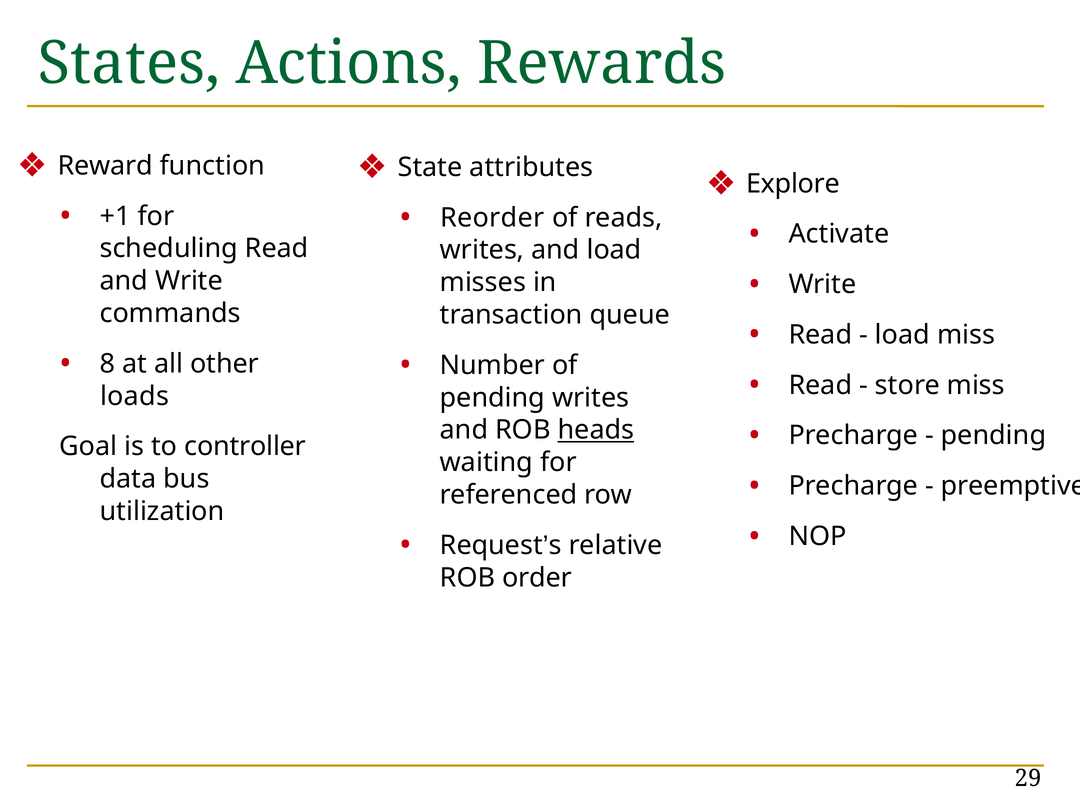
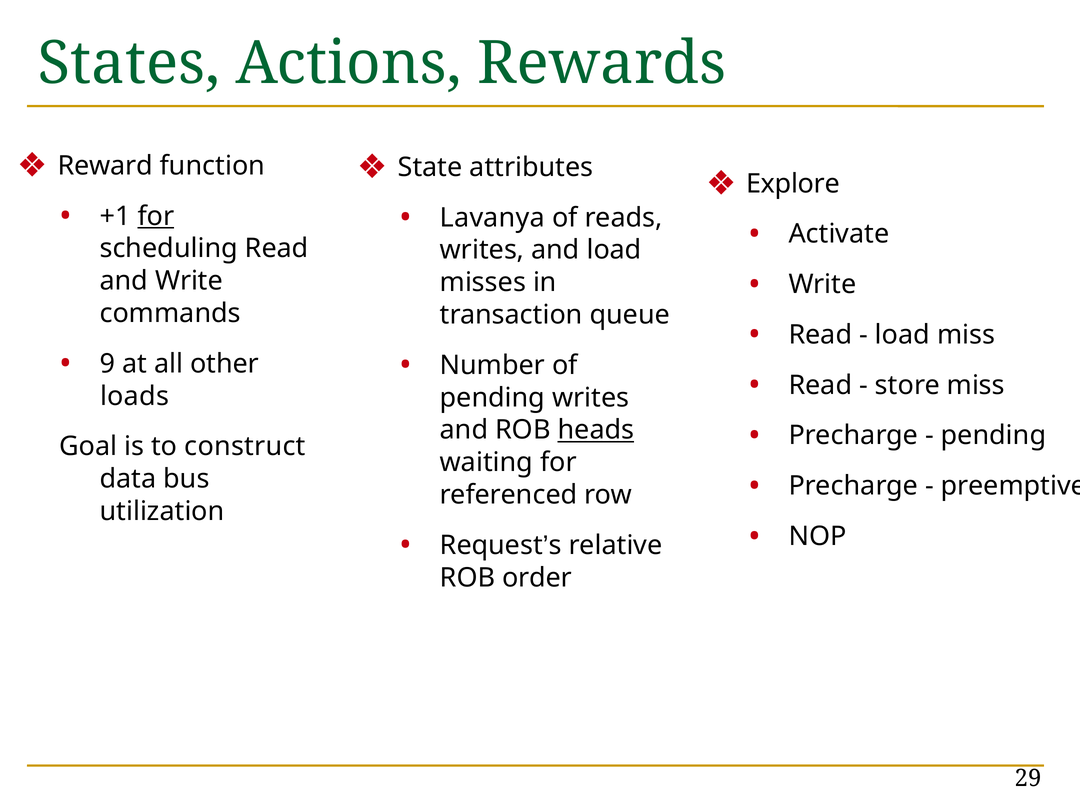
for at (156, 216) underline: none -> present
Reorder: Reorder -> Lavanya
8: 8 -> 9
controller: controller -> construct
